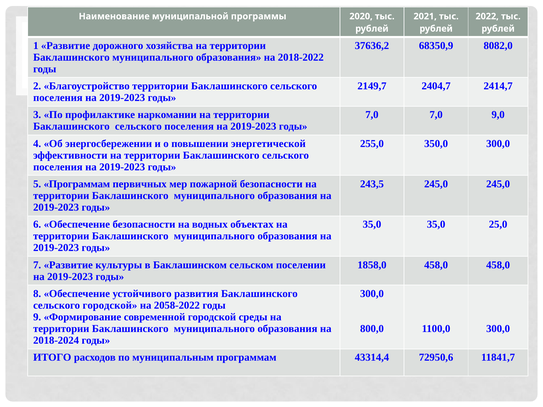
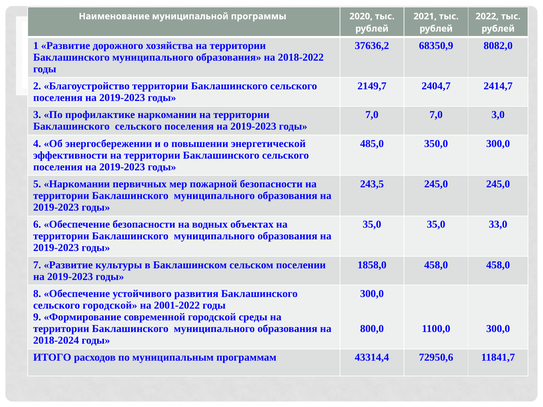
9,0: 9,0 -> 3,0
255,0: 255,0 -> 485,0
5 Программам: Программам -> Наркомании
25,0: 25,0 -> 33,0
2058-2022: 2058-2022 -> 2001-2022
